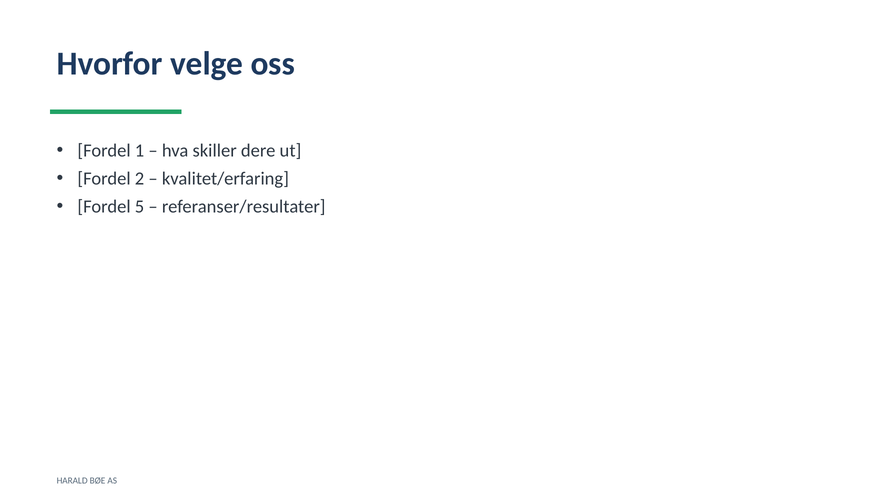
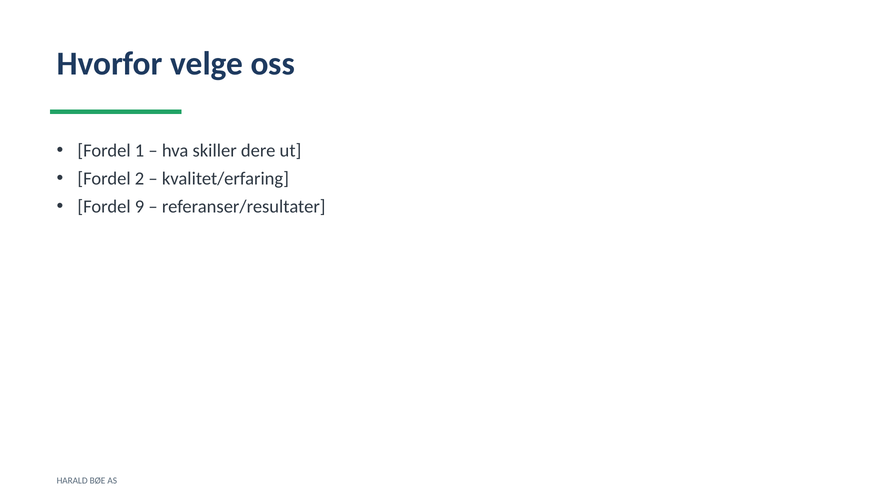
5: 5 -> 9
